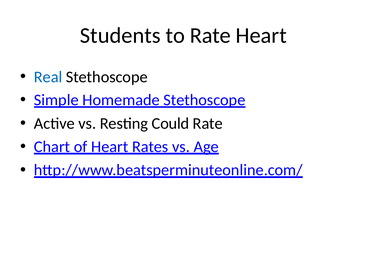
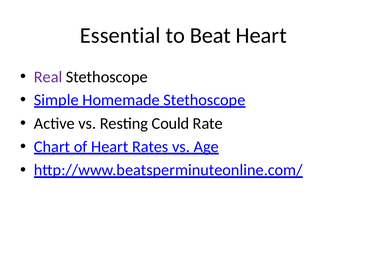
Students: Students -> Essential
to Rate: Rate -> Beat
Real colour: blue -> purple
